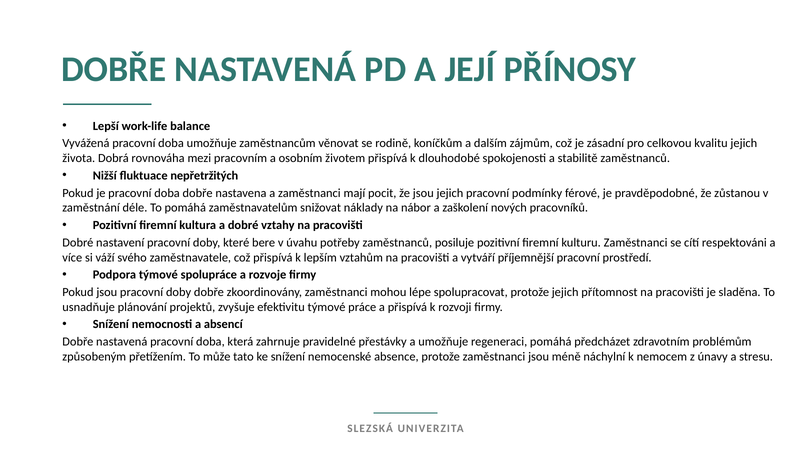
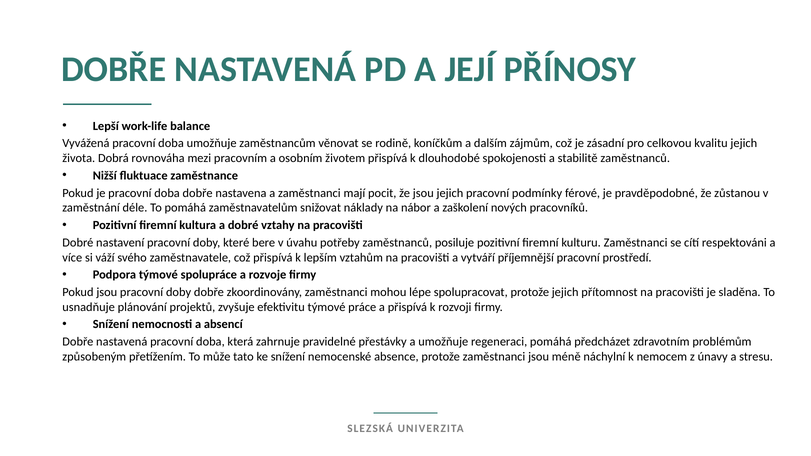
nepřetržitých: nepřetržitých -> zaměstnance
